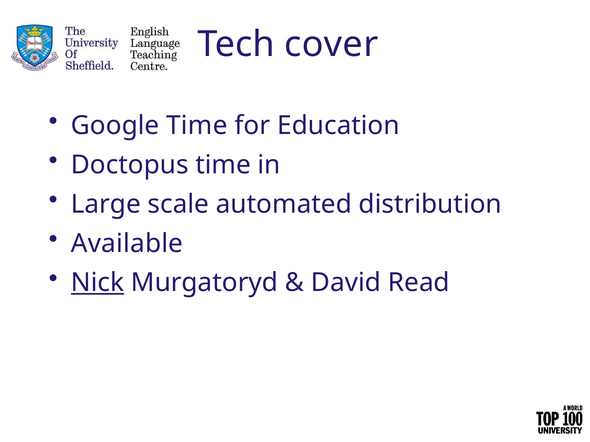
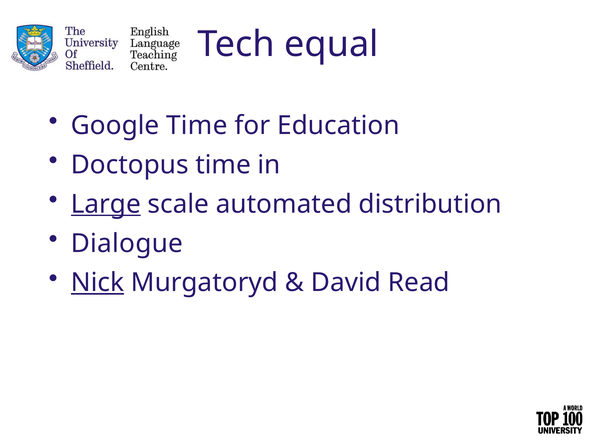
cover: cover -> equal
Large underline: none -> present
Available: Available -> Dialogue
